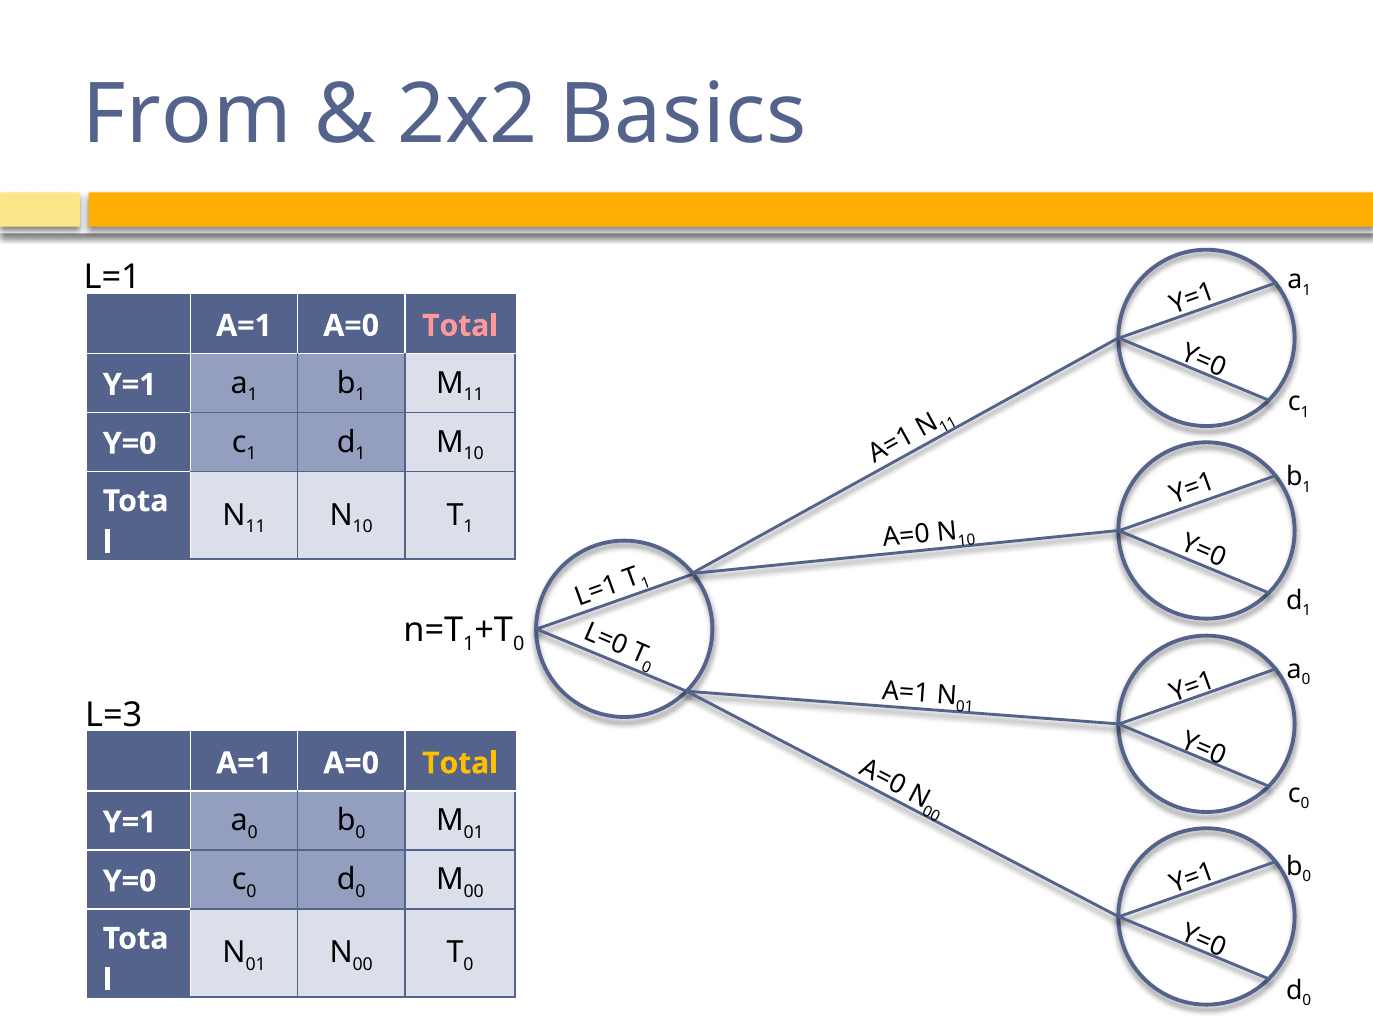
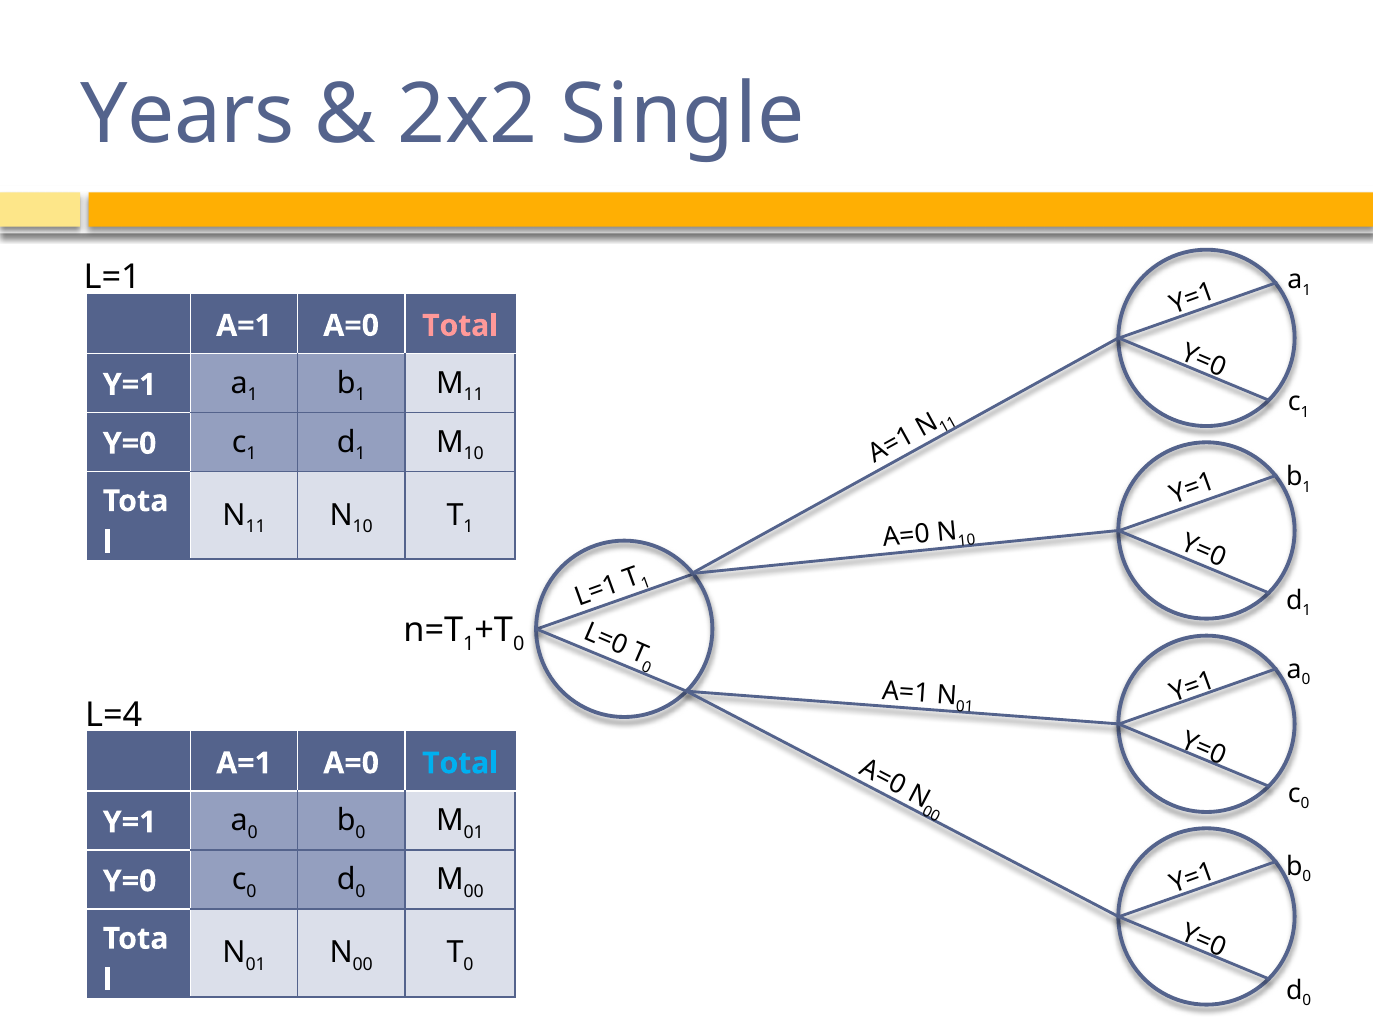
From: From -> Years
Basics: Basics -> Single
L=3: L=3 -> L=4
Total at (460, 763) colour: yellow -> light blue
